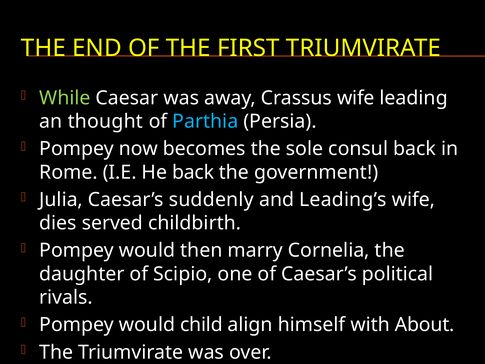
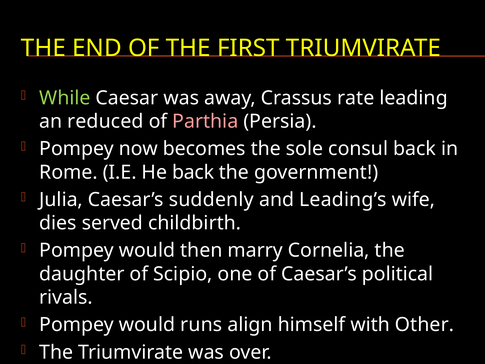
Crassus wife: wife -> rate
thought: thought -> reduced
Parthia colour: light blue -> pink
child: child -> runs
About: About -> Other
